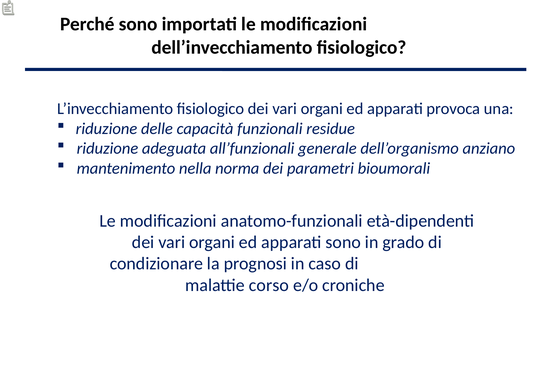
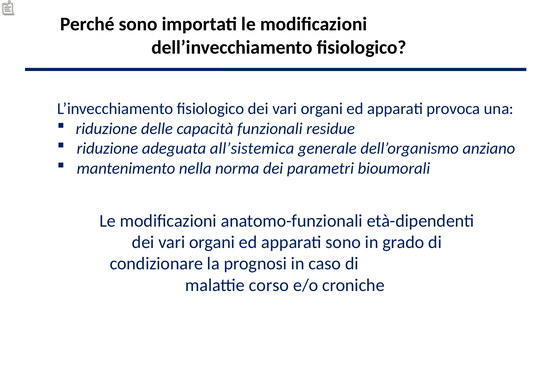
all’funzionali: all’funzionali -> all’sistemica
